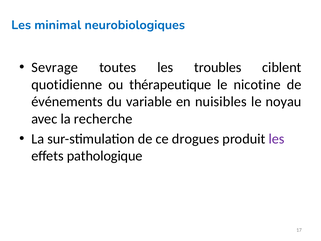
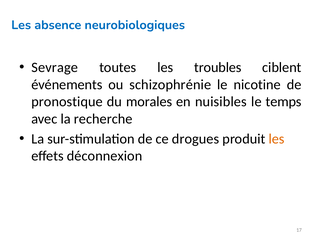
minimal: minimal -> absence
quotidienne: quotidienne -> événements
thérapeutique: thérapeutique -> schizophrénie
événements: événements -> pronostique
variable: variable -> morales
noyau: noyau -> temps
les at (277, 139) colour: purple -> orange
pathologique: pathologique -> déconnexion
